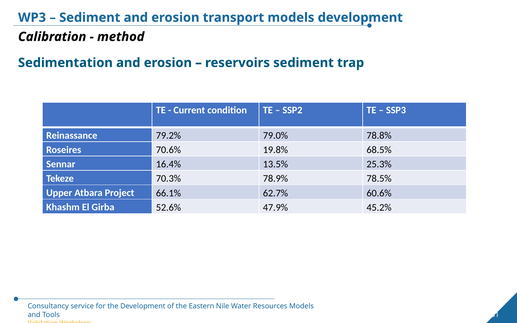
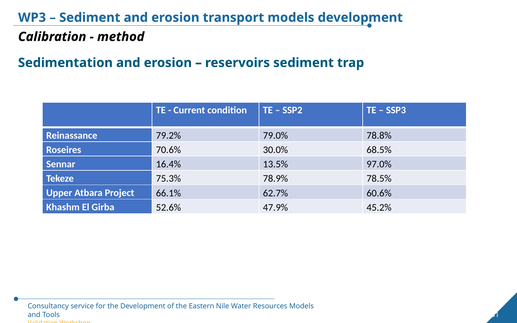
19.8%: 19.8% -> 30.0%
25.3%: 25.3% -> 97.0%
70.3%: 70.3% -> 75.3%
